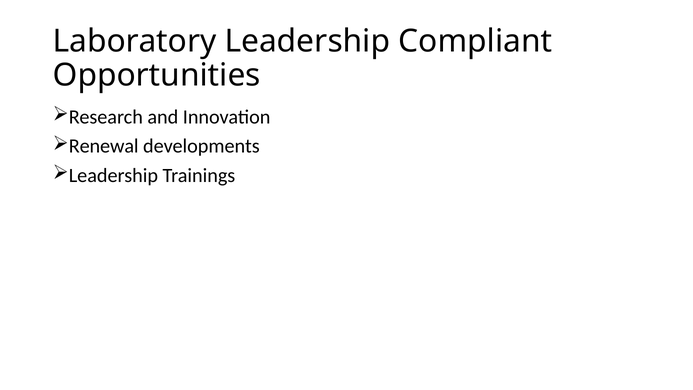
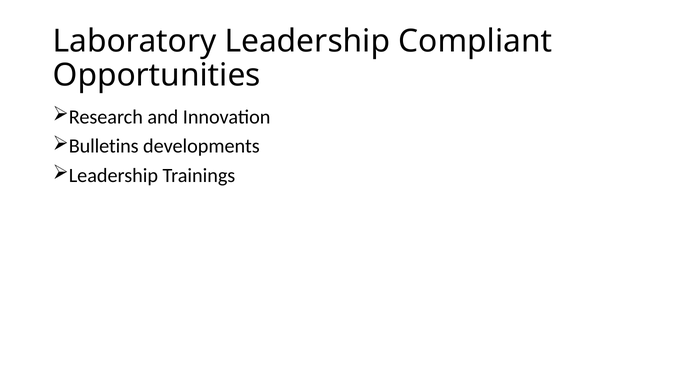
Renewal: Renewal -> Bulletins
